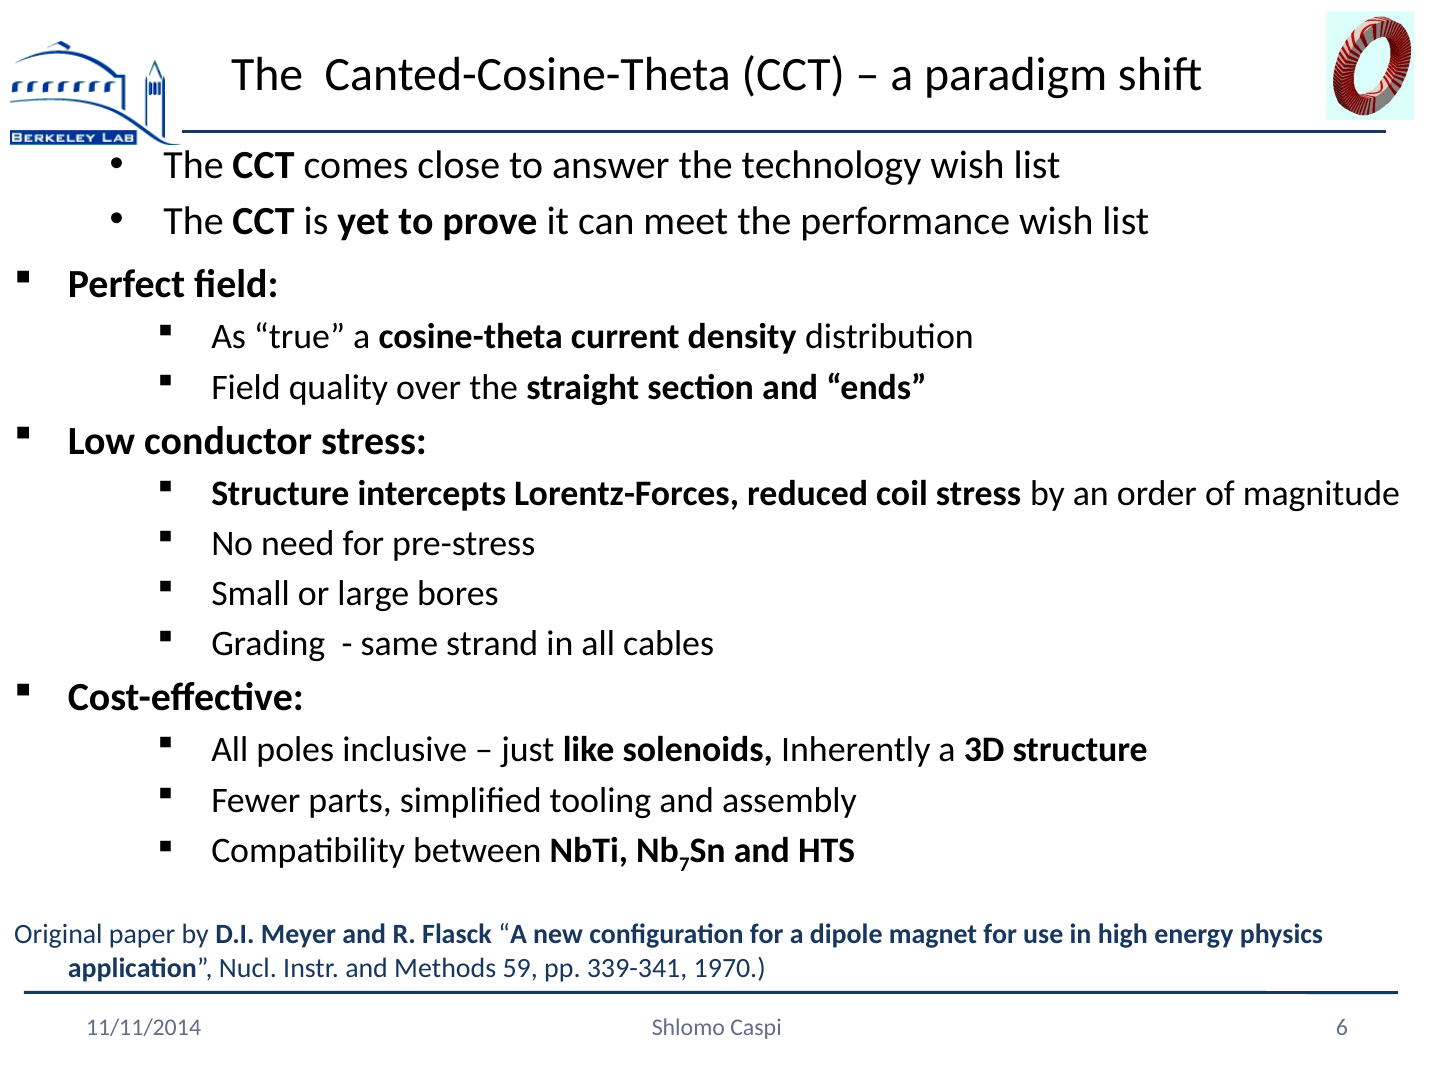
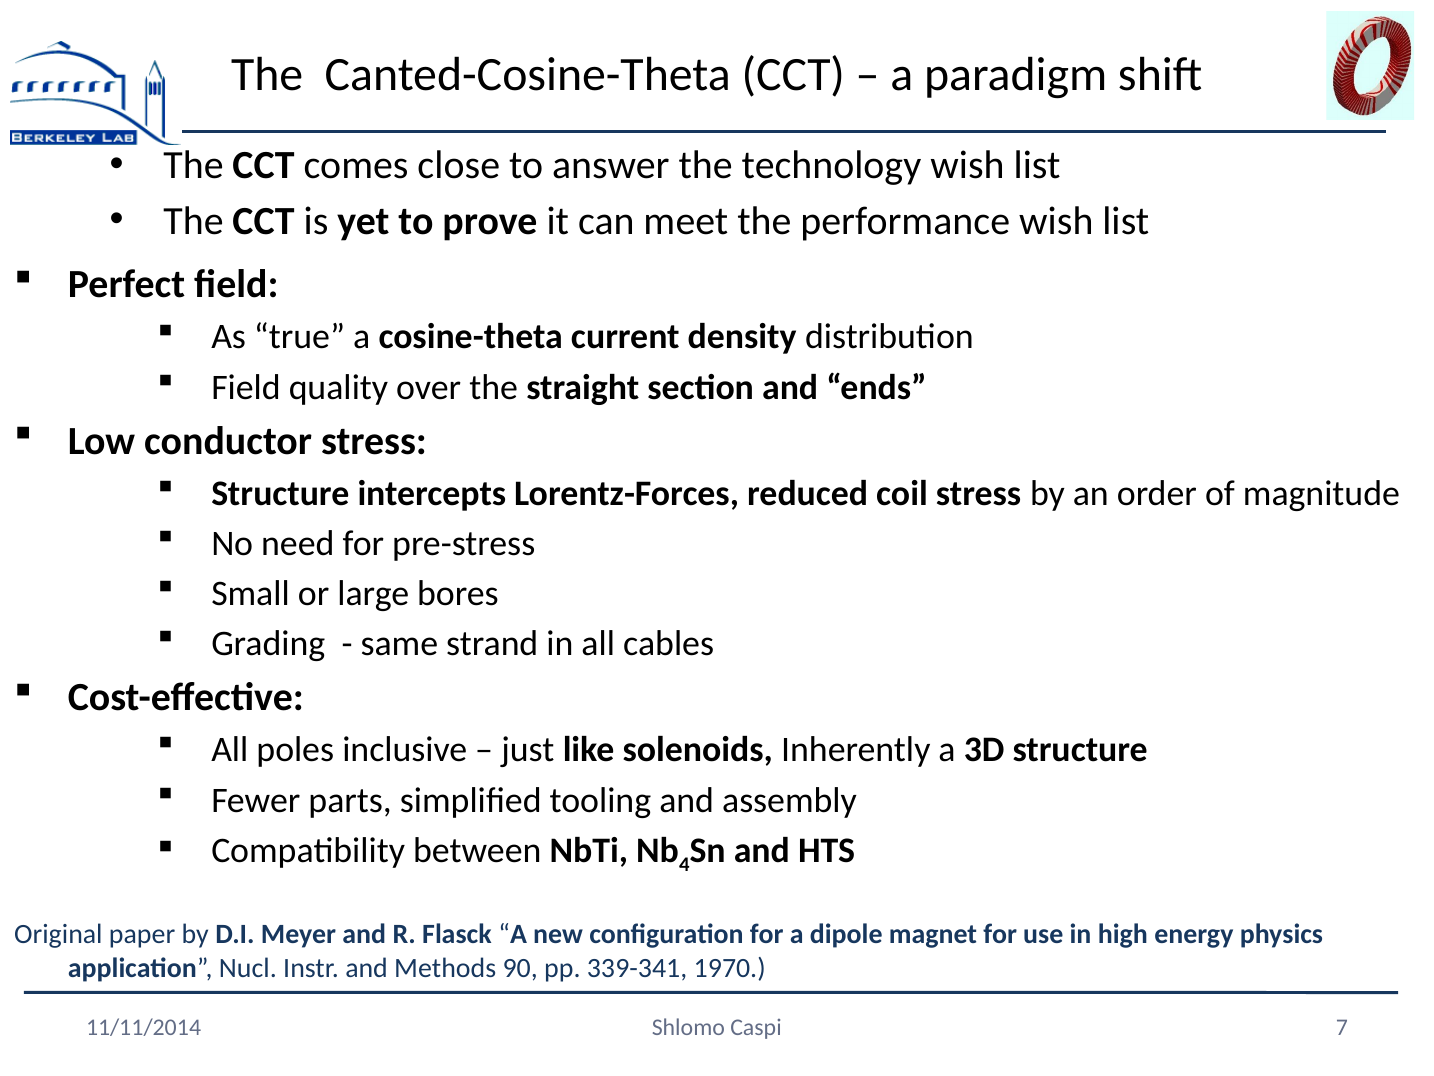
7: 7 -> 4
59: 59 -> 90
6: 6 -> 7
